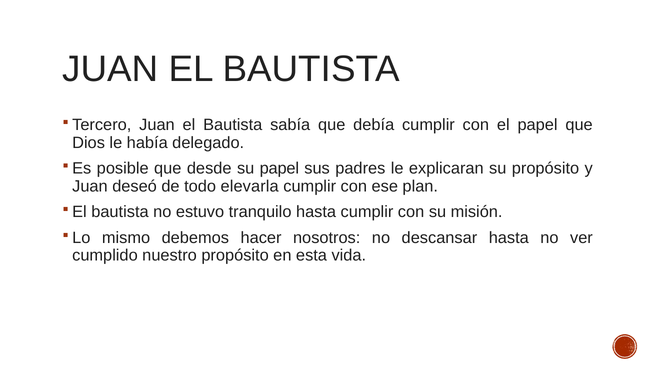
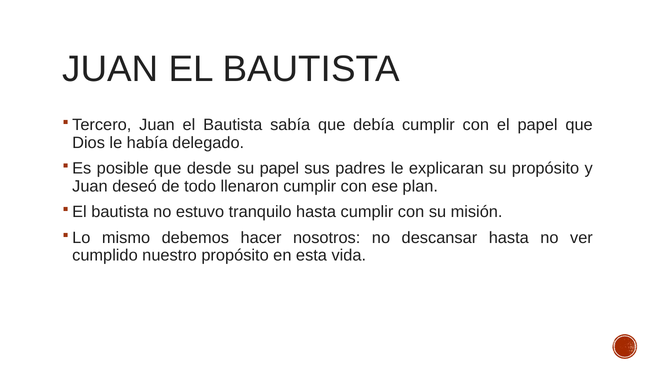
elevarla: elevarla -> llenaron
